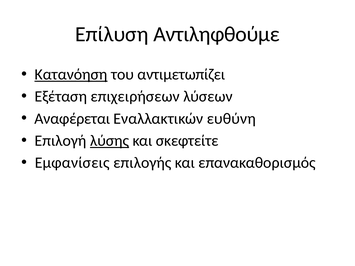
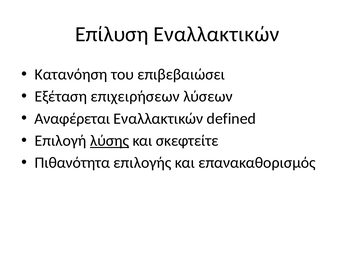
Επίλυση Αντιληφθούμε: Αντιληφθούμε -> Εναλλακτικών
Κατανόηση underline: present -> none
αντιμετωπίζει: αντιμετωπίζει -> επιβεβαιώσει
ευθύνη: ευθύνη -> defined
Εμφανίσεις: Εμφανίσεις -> Πιθανότητα
